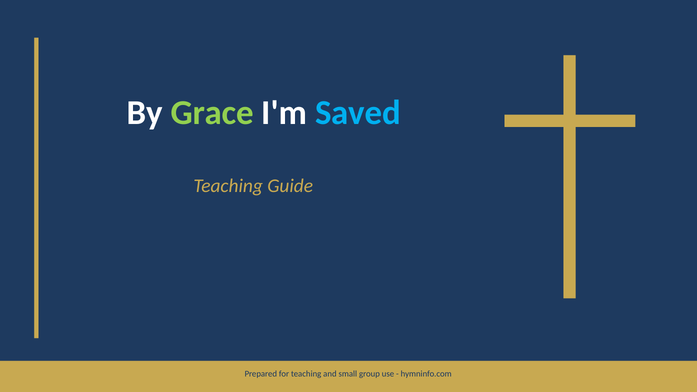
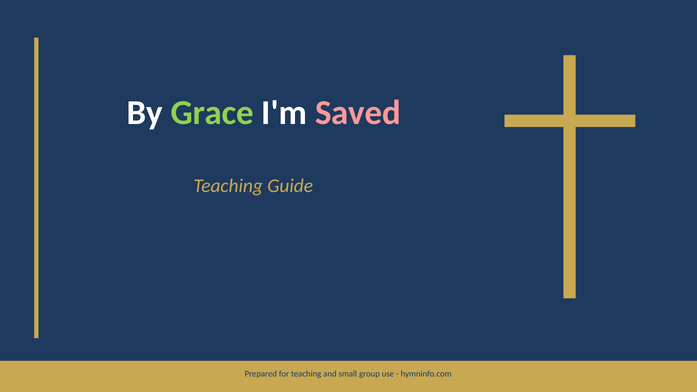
Saved colour: light blue -> pink
